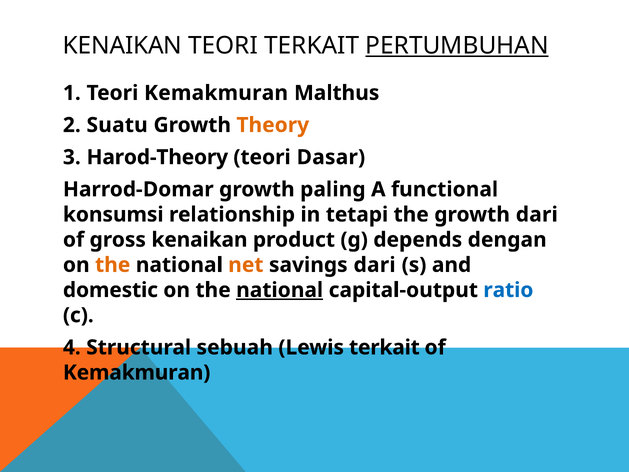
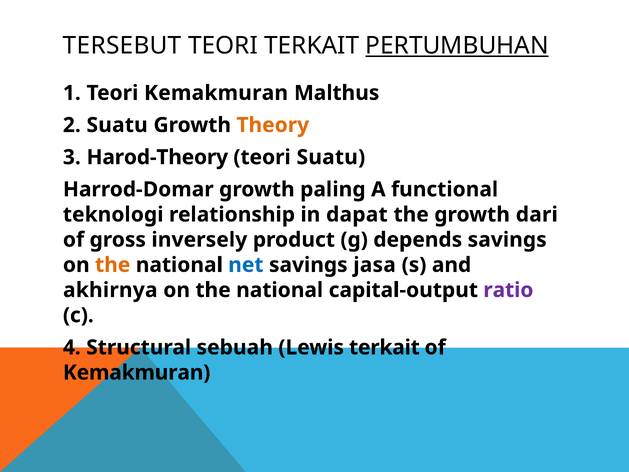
KENAIKAN at (122, 46): KENAIKAN -> TERSEBUT
teori Dasar: Dasar -> Suatu
konsumsi: konsumsi -> teknologi
tetapi: tetapi -> dapat
gross kenaikan: kenaikan -> inversely
depends dengan: dengan -> savings
net colour: orange -> blue
savings dari: dari -> jasa
domestic: domestic -> akhirnya
national at (280, 290) underline: present -> none
ratio colour: blue -> purple
